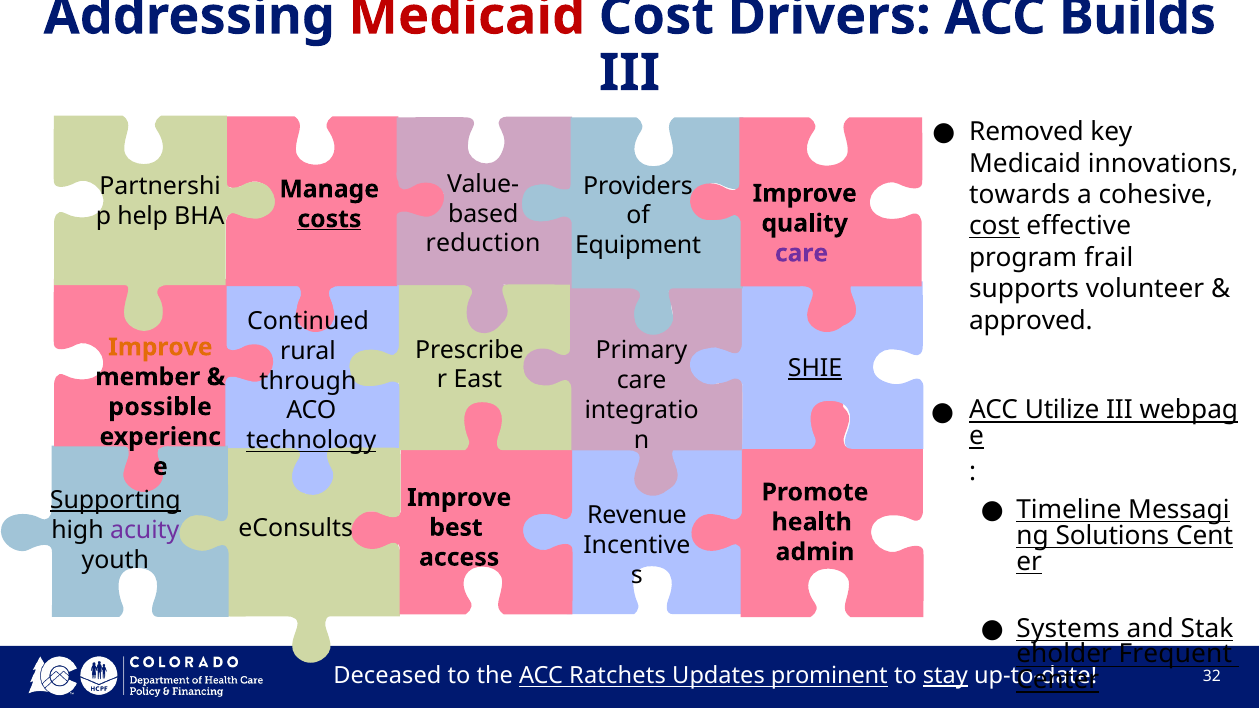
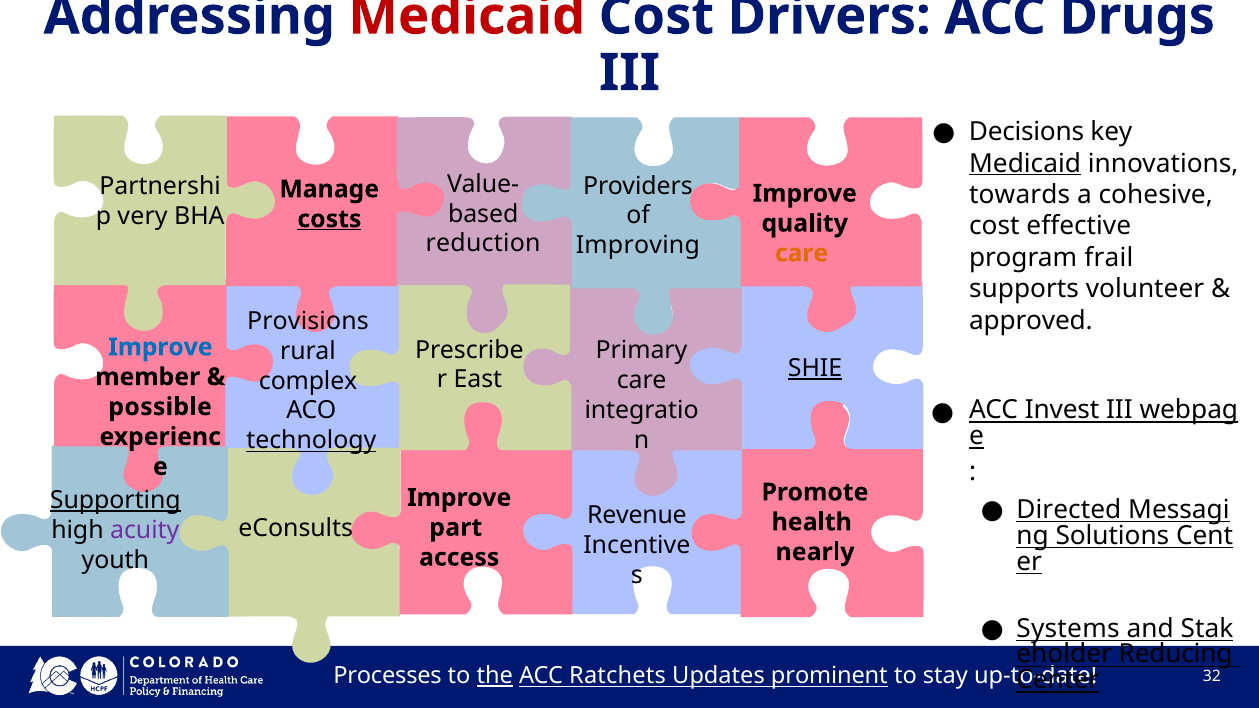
Builds: Builds -> Drugs
Removed: Removed -> Decisions
Medicaid at (1025, 163) underline: none -> present
help: help -> very
cost at (994, 226) underline: present -> none
Equipment: Equipment -> Improving
care at (802, 253) colour: purple -> orange
Continued: Continued -> Provisions
Improve at (160, 347) colour: orange -> blue
through: through -> complex
Utilize: Utilize -> Invest
Timeline: Timeline -> Directed
best: best -> part
admin: admin -> nearly
Frequent: Frequent -> Reducing
Deceased: Deceased -> Processes
the underline: none -> present
stay underline: present -> none
